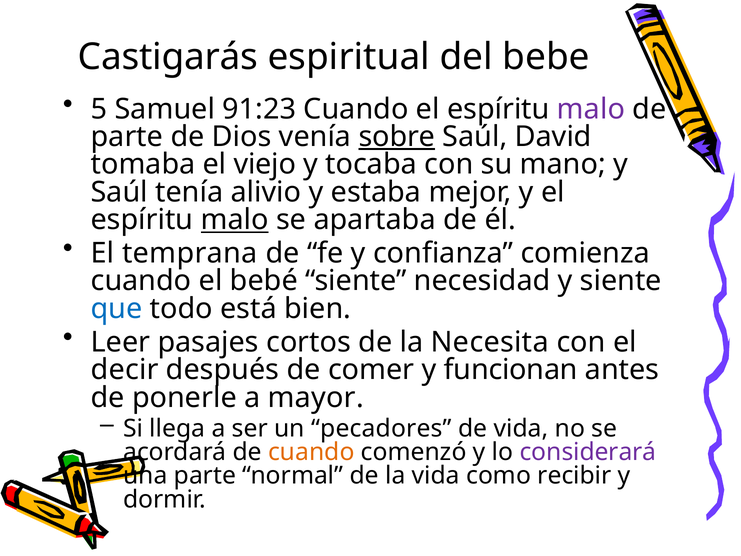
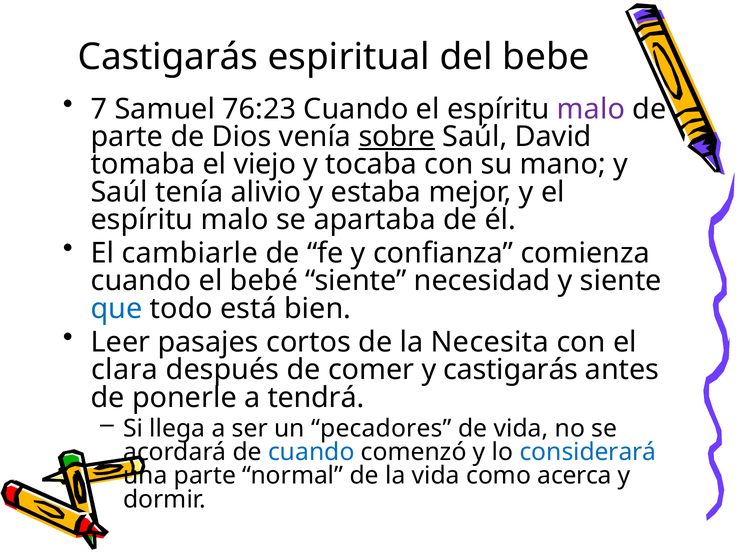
5: 5 -> 7
91:23: 91:23 -> 76:23
malo at (235, 220) underline: present -> none
temprana: temprana -> cambiarle
decir: decir -> clara
y funcionan: funcionan -> castigarás
mayor: mayor -> tendrá
cuando at (311, 452) colour: orange -> blue
considerará colour: purple -> blue
recibir: recibir -> acerca
